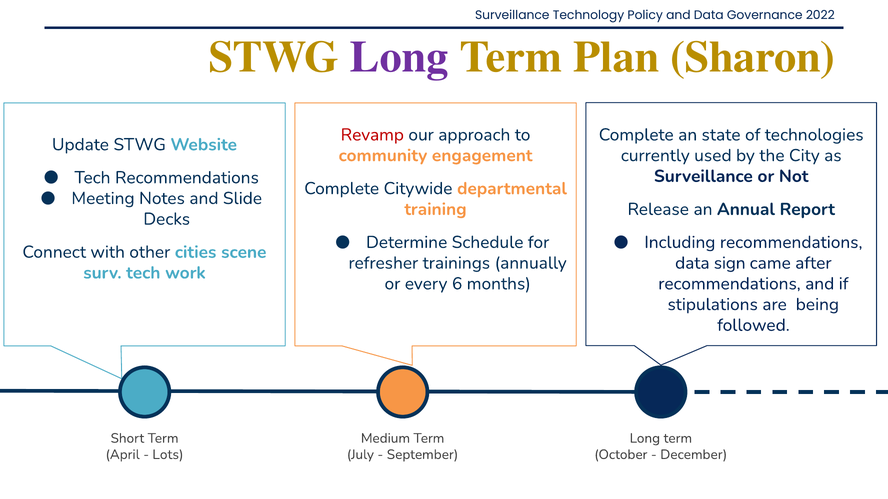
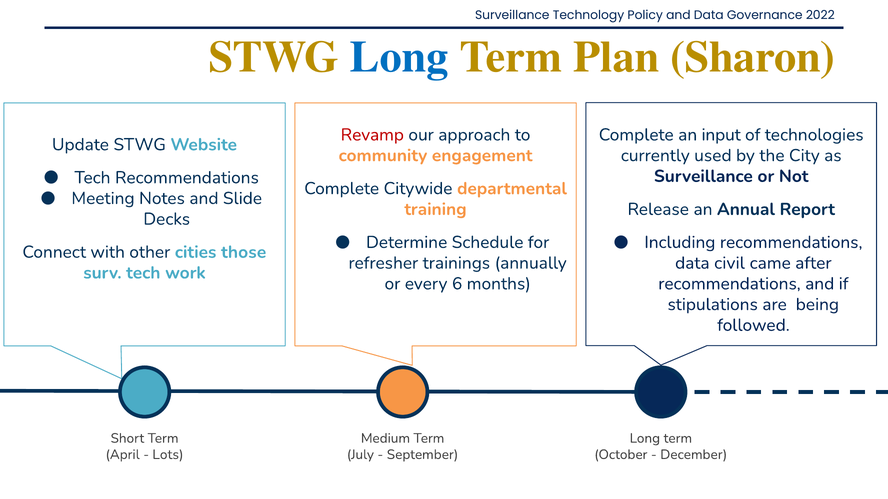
Long at (399, 57) colour: purple -> blue
state: state -> input
scene: scene -> those
sign: sign -> civil
